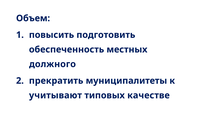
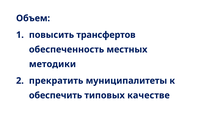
подготовить: подготовить -> трансфертов
должного: должного -> методики
учитывают: учитывают -> обеспечить
